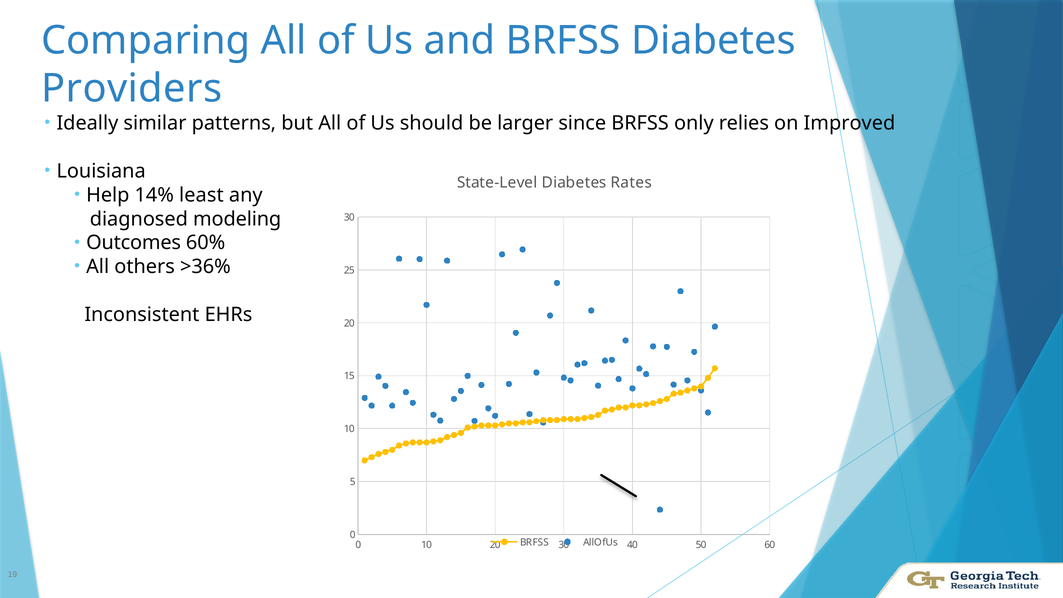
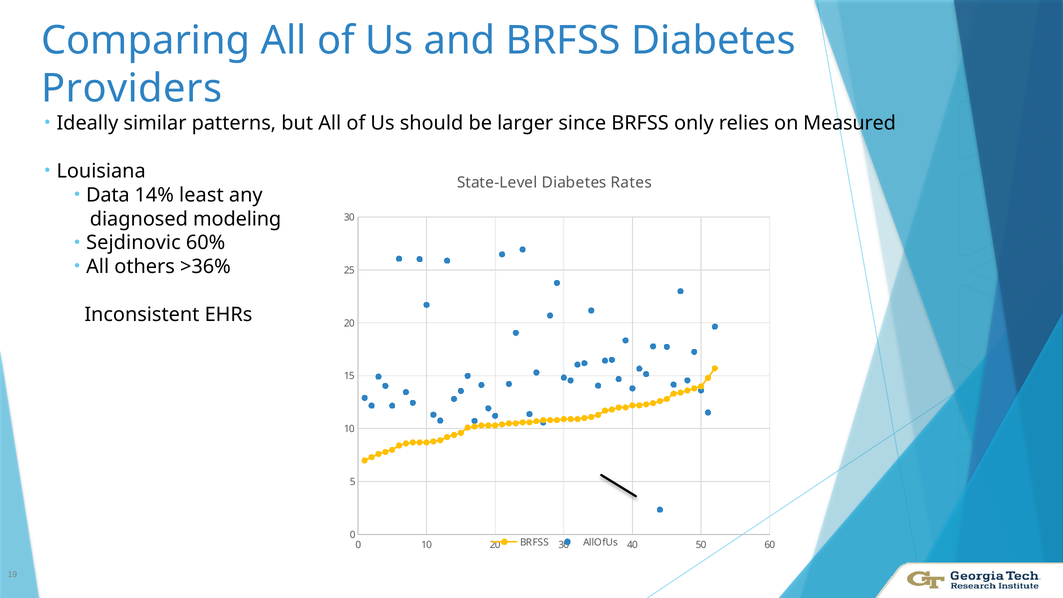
Improved: Improved -> Measured
Help: Help -> Data
Outcomes: Outcomes -> Sejdinovic
